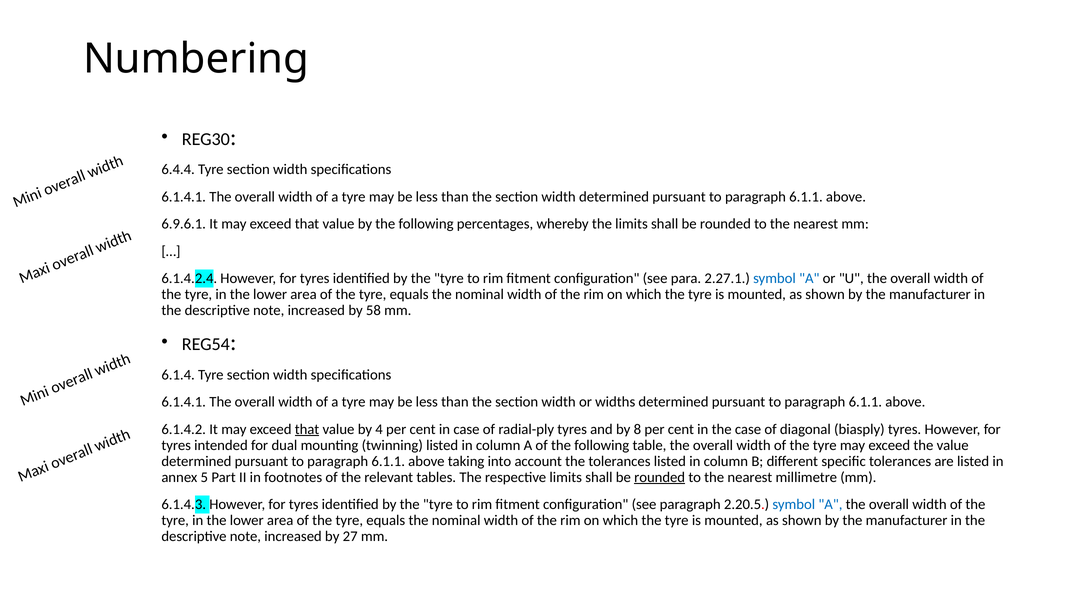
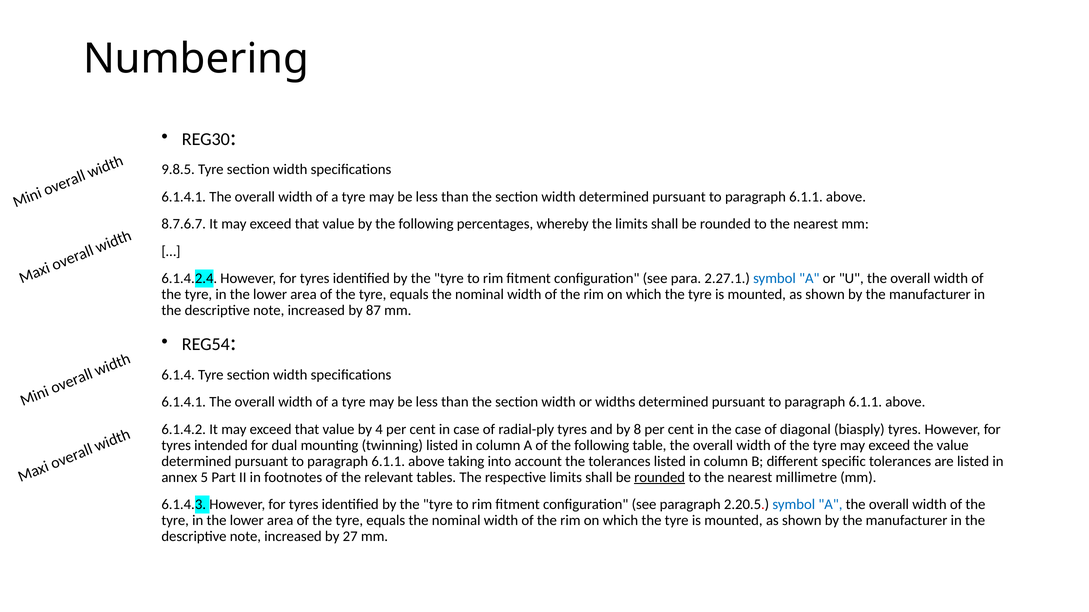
6.4.4: 6.4.4 -> 9.8.5
6.9.6.1: 6.9.6.1 -> 8.7.6.7
58: 58 -> 87
that at (307, 430) underline: present -> none
